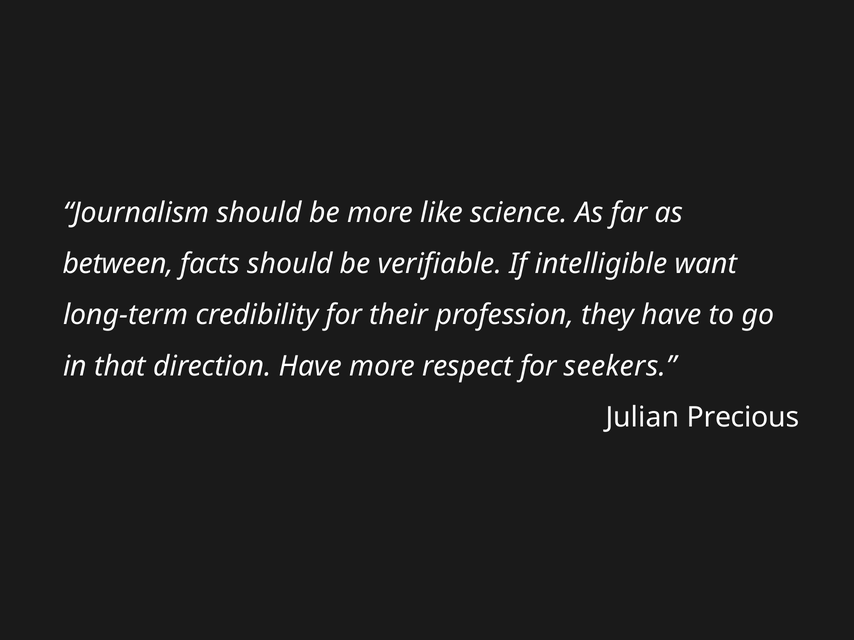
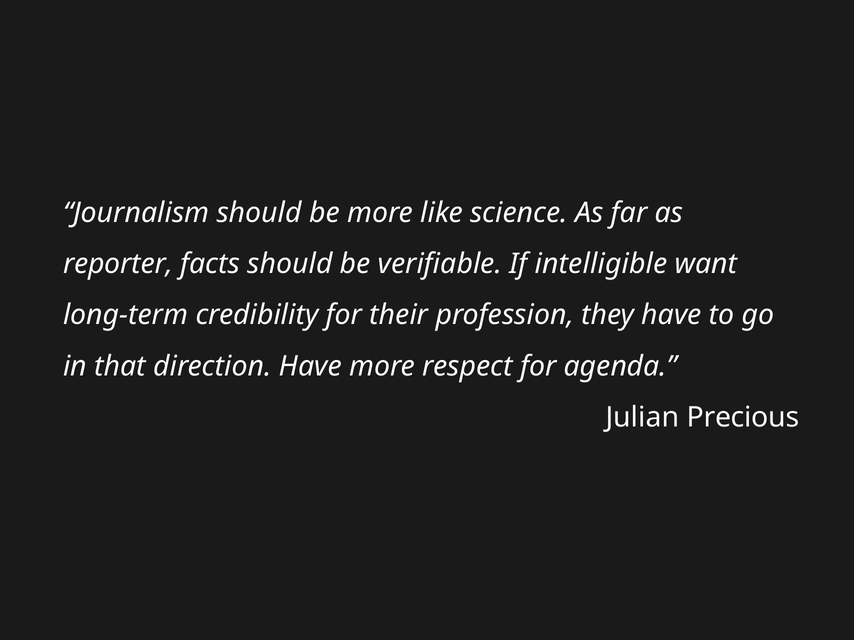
between: between -> reporter
seekers: seekers -> agenda
